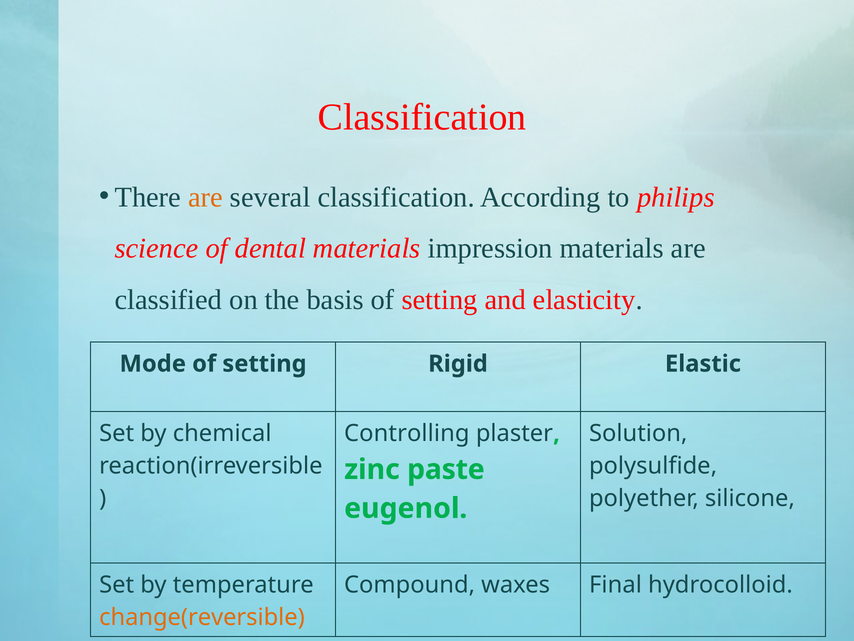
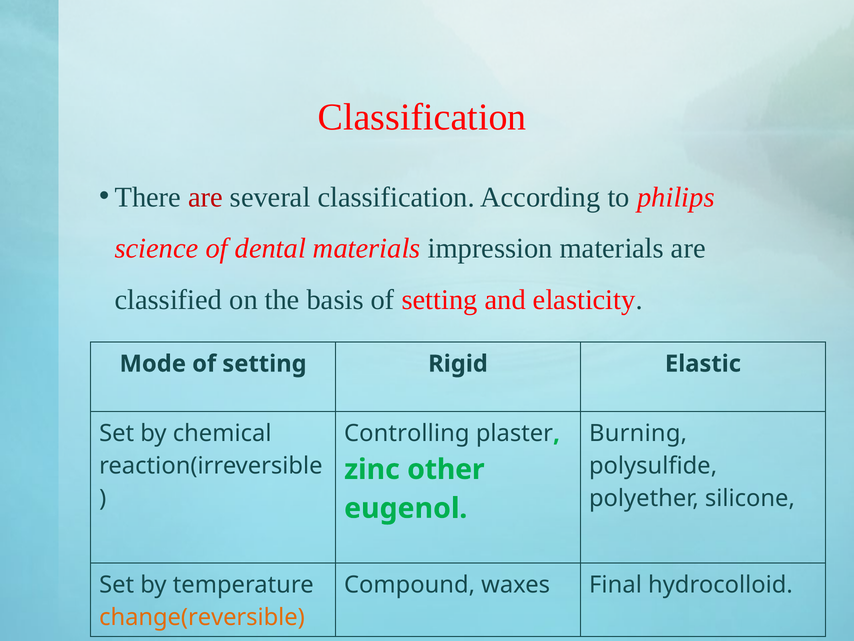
are at (206, 197) colour: orange -> red
Solution: Solution -> Burning
paste: paste -> other
